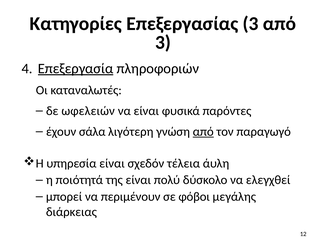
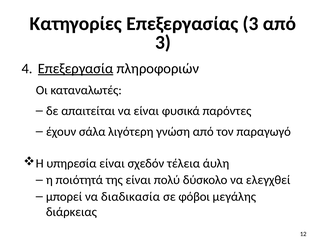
ωφελειών: ωφελειών -> απαιτείται
από at (203, 131) underline: present -> none
περιμένουν: περιμένουν -> διαδικασία
